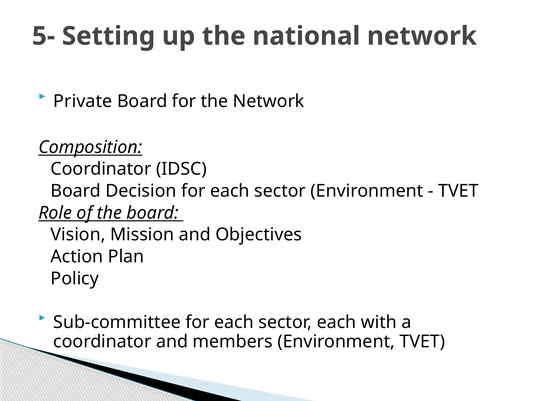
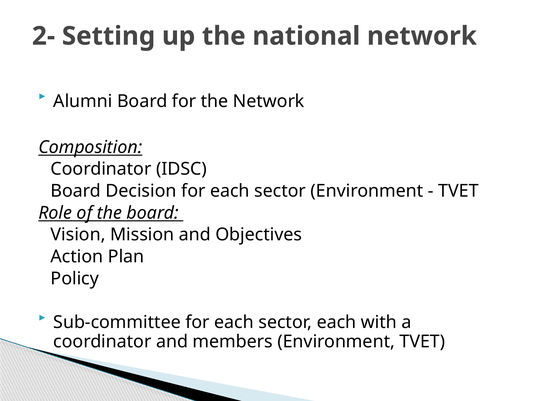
5-: 5- -> 2-
Private: Private -> Alumni
